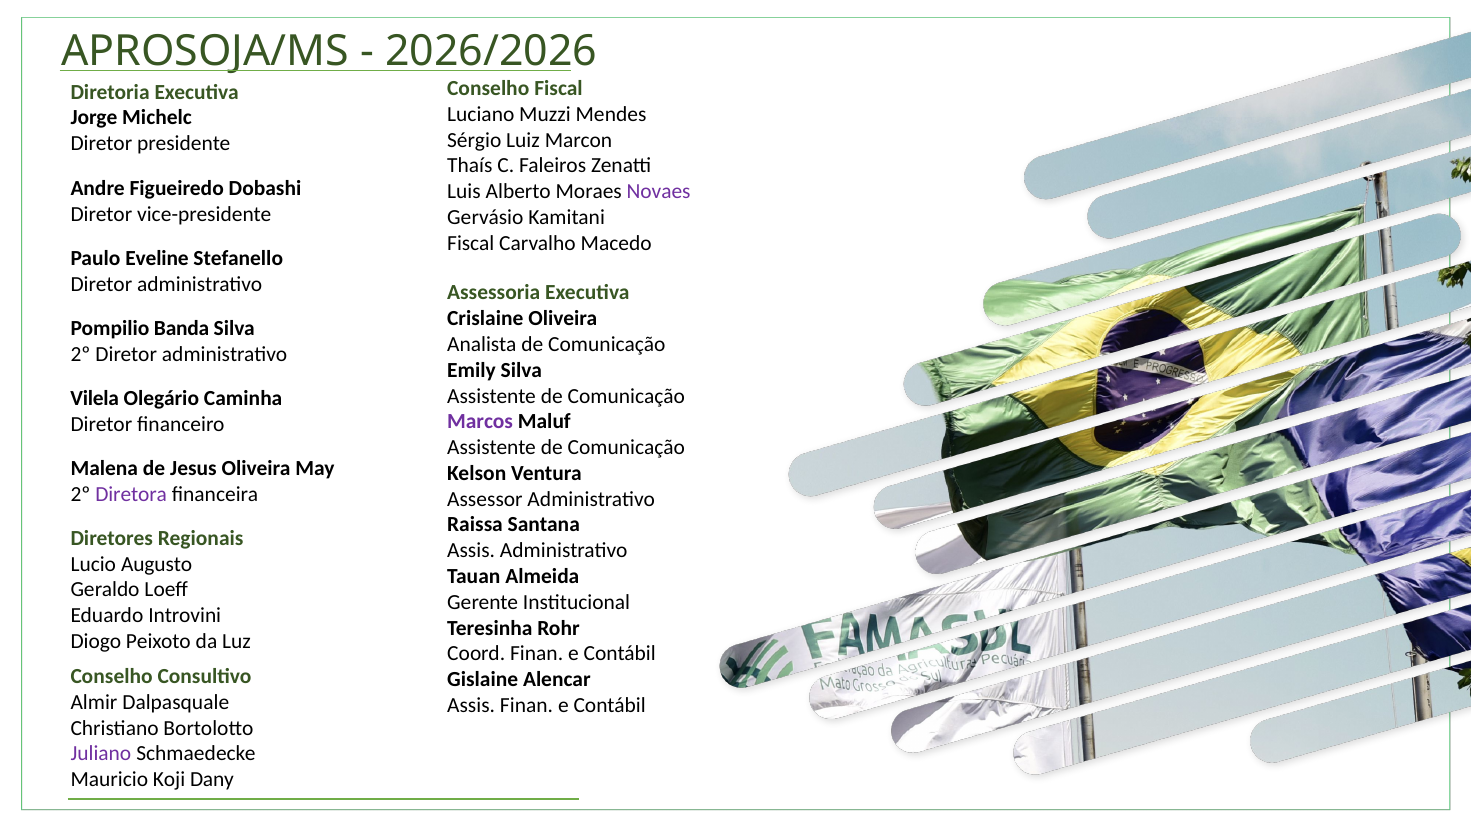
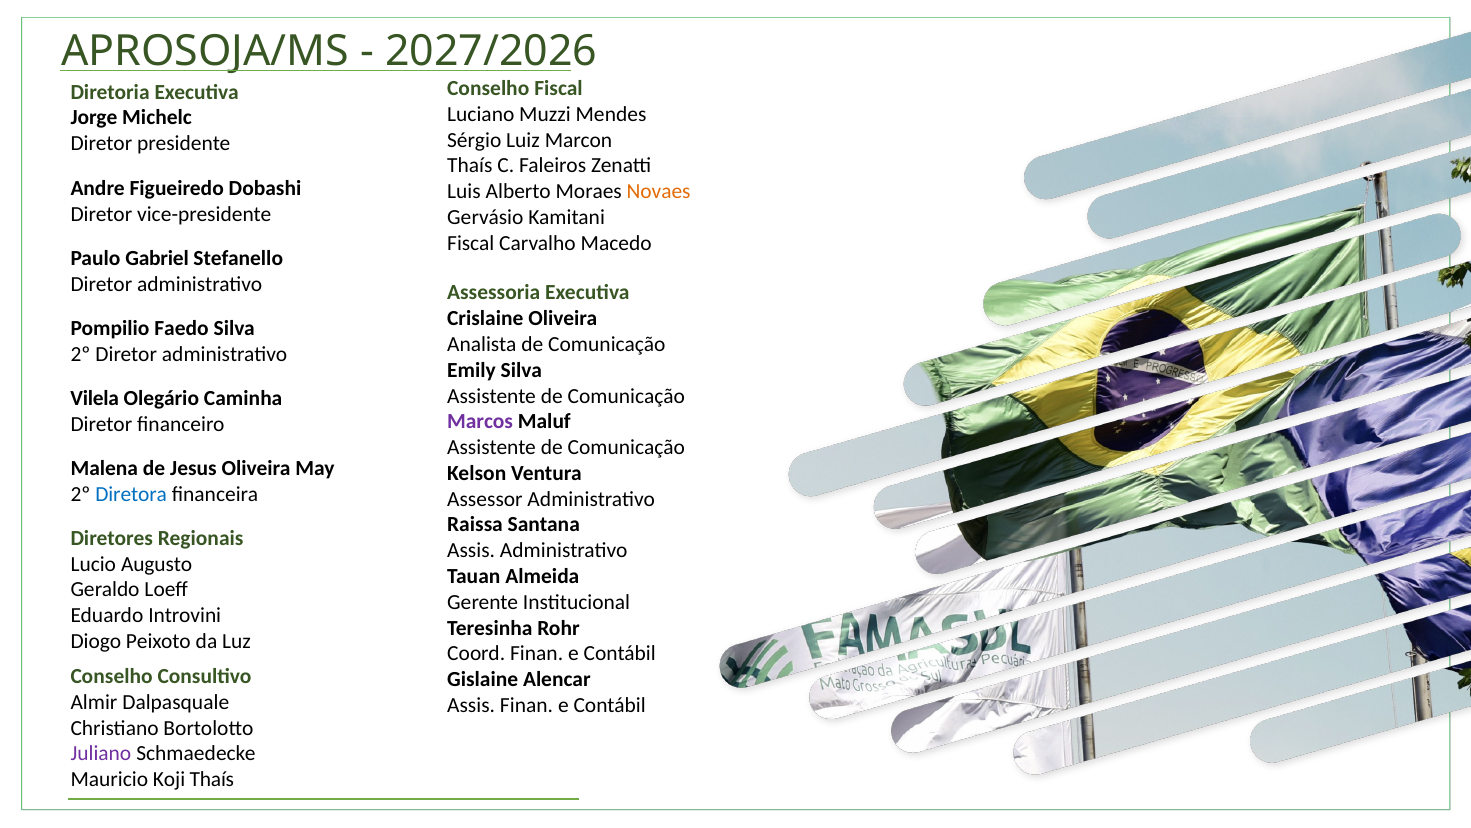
2026/2026: 2026/2026 -> 2027/2026
Novaes colour: purple -> orange
Eveline: Eveline -> Gabriel
Banda: Banda -> Faedo
Diretora colour: purple -> blue
Koji Dany: Dany -> Thaís
